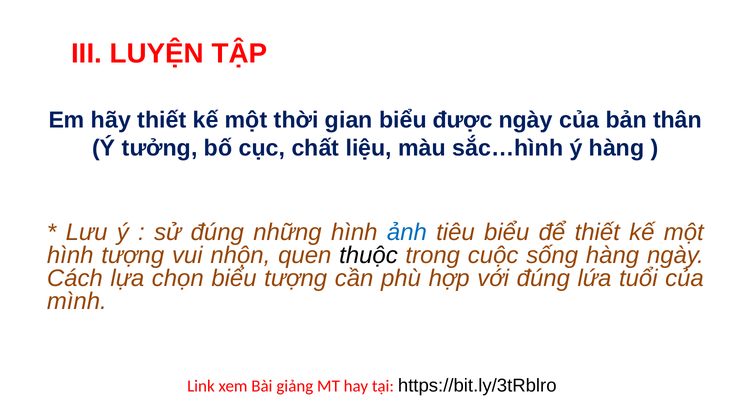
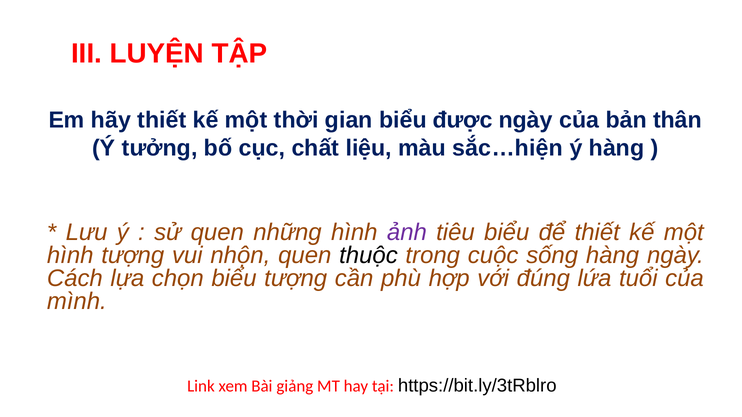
sắc…hình: sắc…hình -> sắc…hiện
sử đúng: đúng -> quen
ảnh colour: blue -> purple
